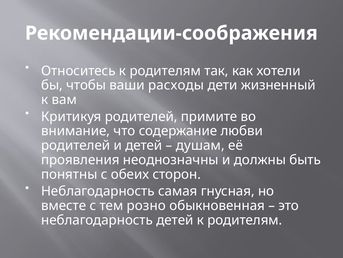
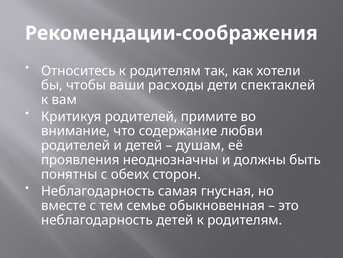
жизненный: жизненный -> спектаклей
розно: розно -> семье
